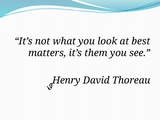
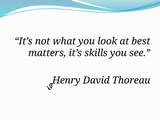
them: them -> skills
